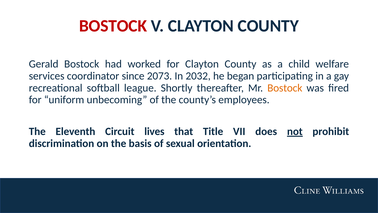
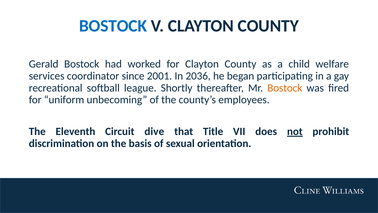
BOSTOCK at (113, 26) colour: red -> blue
2073: 2073 -> 2001
2032: 2032 -> 2036
lives: lives -> dive
